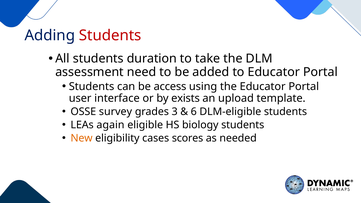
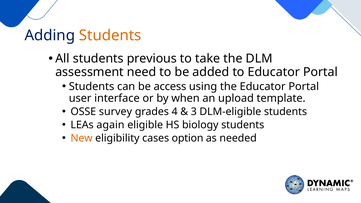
Students at (110, 35) colour: red -> orange
duration: duration -> previous
exists: exists -> when
3: 3 -> 4
6: 6 -> 3
scores: scores -> option
